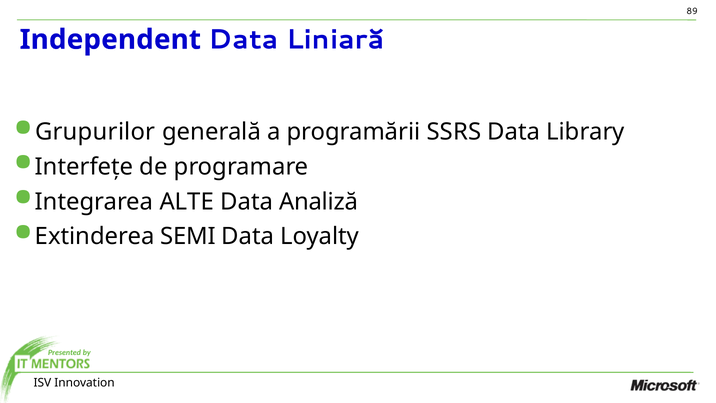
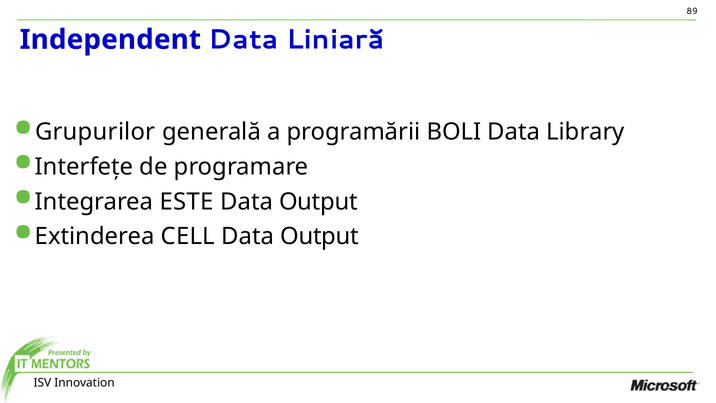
SSRS: SSRS -> BOLI
ALTE: ALTE -> ESTE
Analiză at (318, 202): Analiză -> Output
SEMI: SEMI -> CELL
Loyalty at (320, 236): Loyalty -> Output
